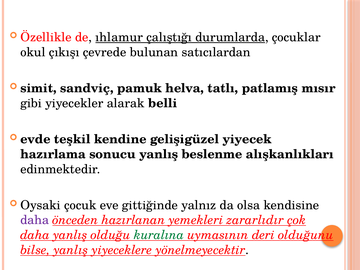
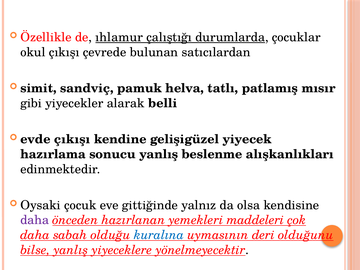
evde teşkil: teşkil -> çıkışı
zararlıdır: zararlıdır -> maddeleri
daha yanlış: yanlış -> sabah
kuralına colour: green -> blue
